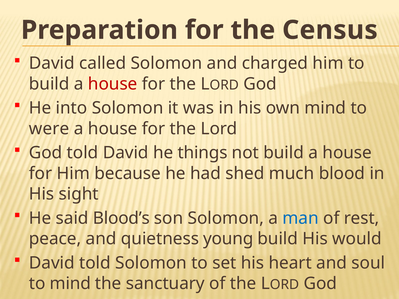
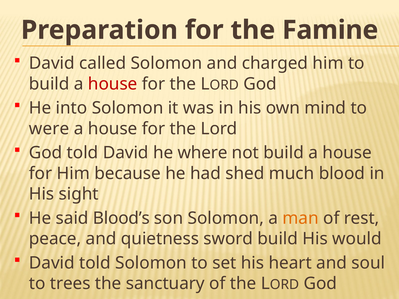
Census: Census -> Famine
things: things -> where
man colour: blue -> orange
young: young -> sword
to mind: mind -> trees
